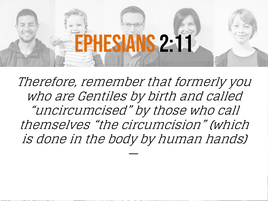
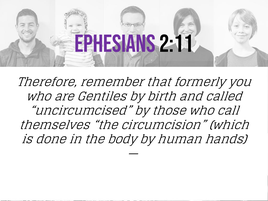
Ephesians colour: orange -> purple
